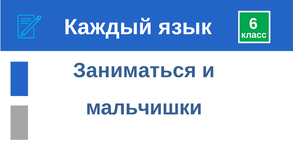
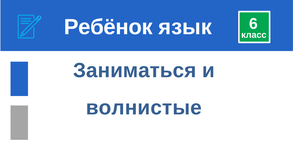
Каждый: Каждый -> Ребёнок
мальчишки: мальчишки -> волнистые
